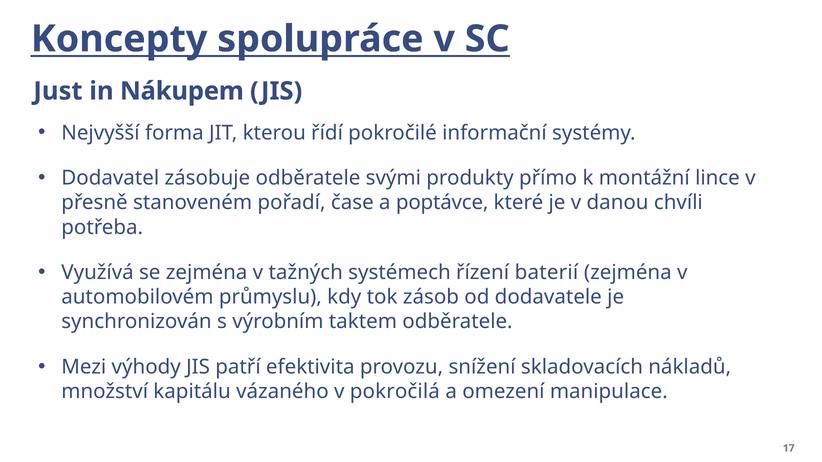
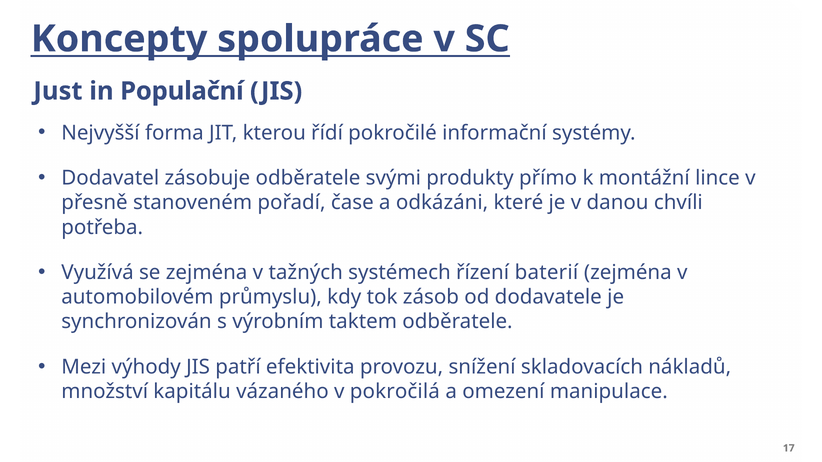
Nákupem: Nákupem -> Populační
poptávce: poptávce -> odkázáni
